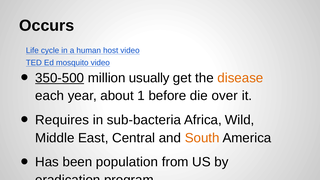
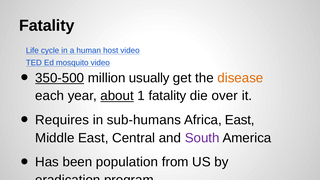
Occurs at (47, 26): Occurs -> Fatality
about underline: none -> present
1 before: before -> fatality
sub-bacteria: sub-bacteria -> sub-humans
Africa Wild: Wild -> East
South colour: orange -> purple
